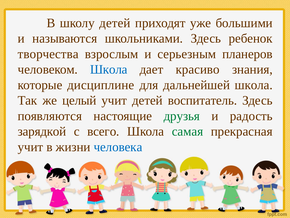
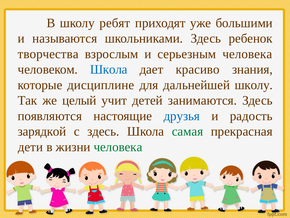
школу детей: детей -> ребят
серьезным планеров: планеров -> человека
дальнейшей школа: школа -> школу
воспитатель: воспитатель -> занимаются
друзья colour: green -> blue
с всего: всего -> здесь
учит at (30, 147): учит -> дети
человека at (118, 147) colour: blue -> green
